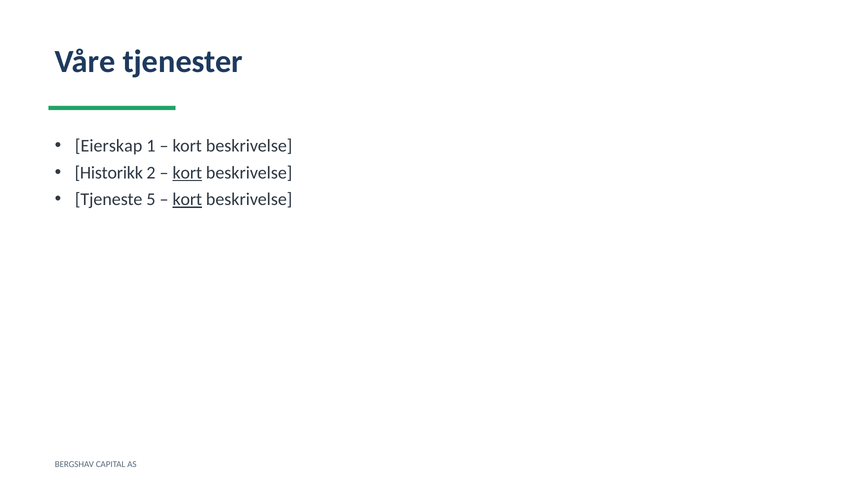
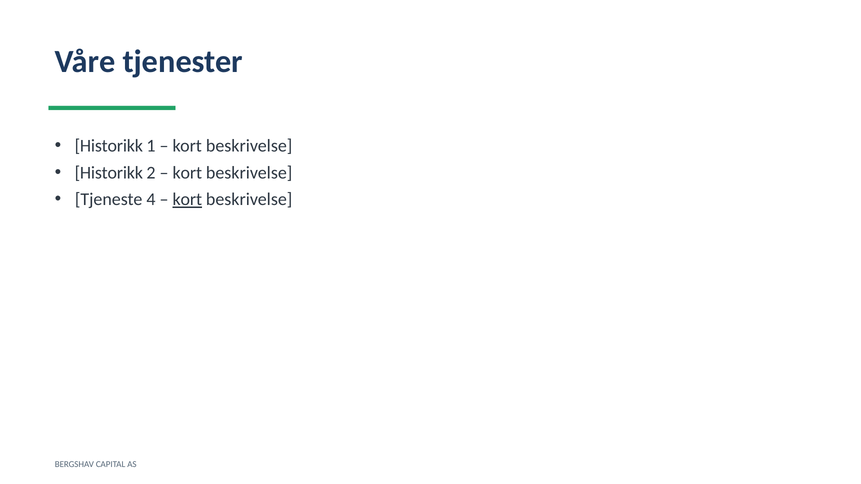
Eierskap at (109, 146): Eierskap -> Historikk
kort at (187, 173) underline: present -> none
5: 5 -> 4
